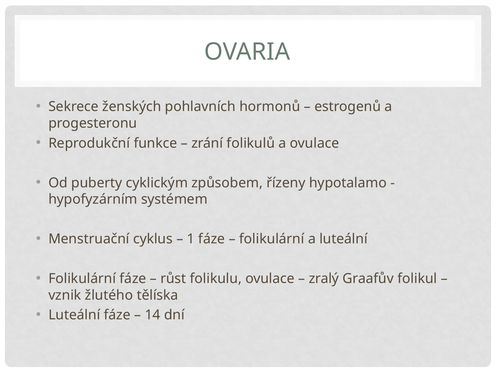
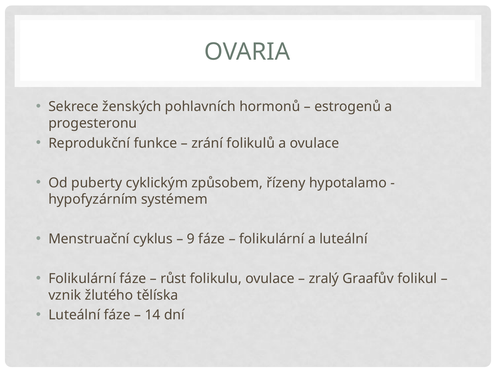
1: 1 -> 9
